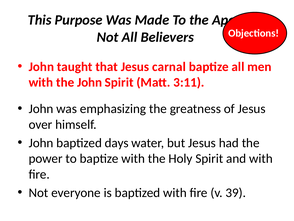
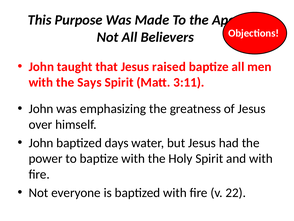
carnal: carnal -> raised
the John: John -> Says
39: 39 -> 22
